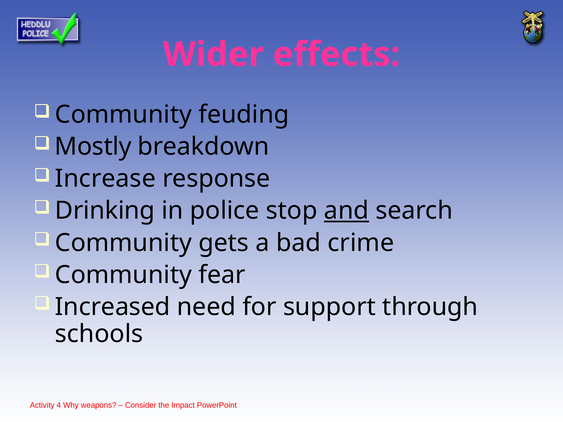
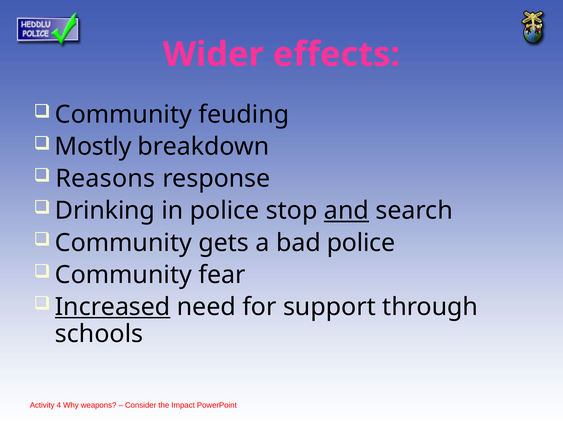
Increase: Increase -> Reasons
bad crime: crime -> police
Increased underline: none -> present
